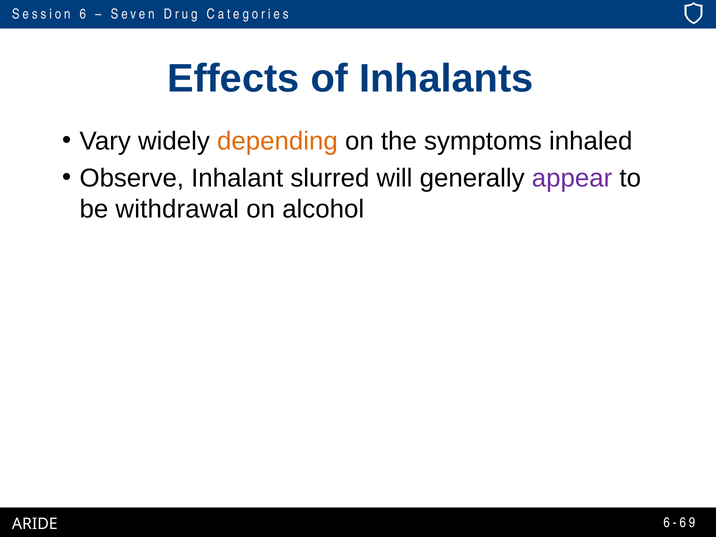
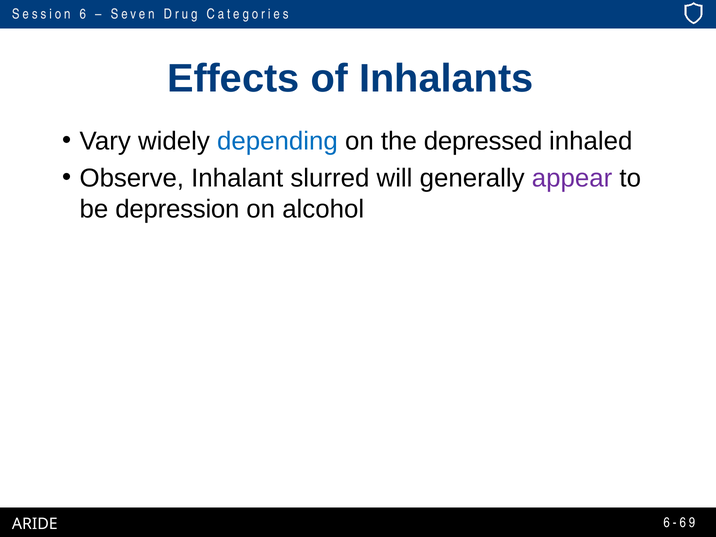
depending colour: orange -> blue
symptoms: symptoms -> depressed
withdrawal: withdrawal -> depression
